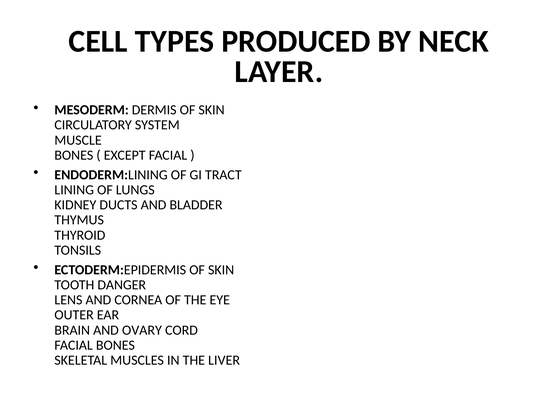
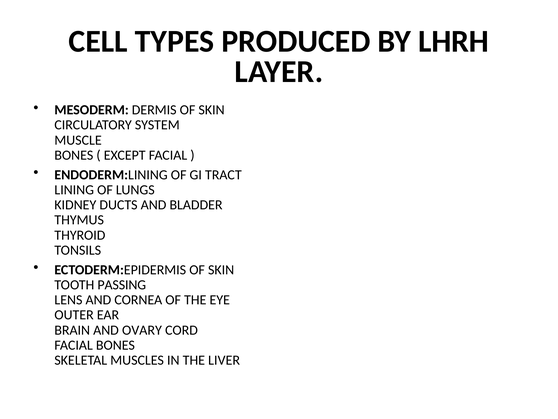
NECK: NECK -> LHRH
DANGER: DANGER -> PASSING
